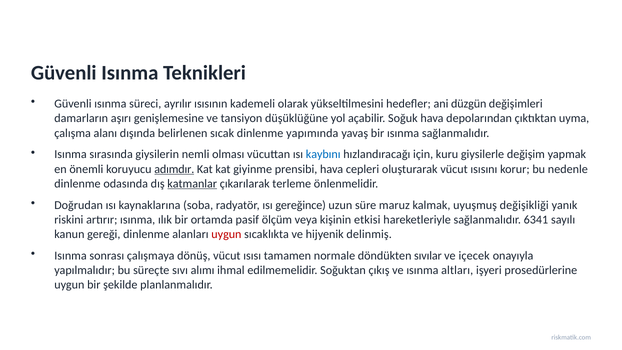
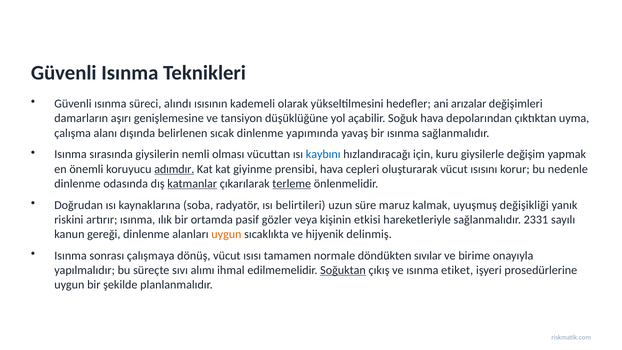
ayrılır: ayrılır -> alındı
düzgün: düzgün -> arızalar
terleme underline: none -> present
gereğince: gereğince -> belirtileri
ölçüm: ölçüm -> gözler
6341: 6341 -> 2331
uygun at (226, 234) colour: red -> orange
içecek: içecek -> birime
Soğuktan underline: none -> present
altları: altları -> etiket
